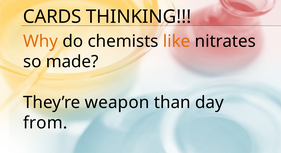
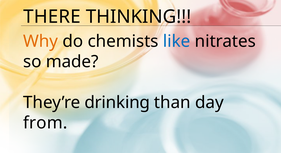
CARDS: CARDS -> THERE
like colour: orange -> blue
weapon: weapon -> drinking
